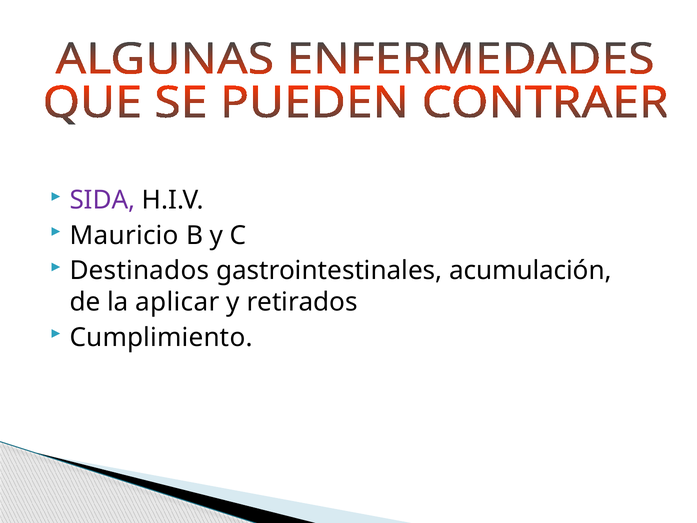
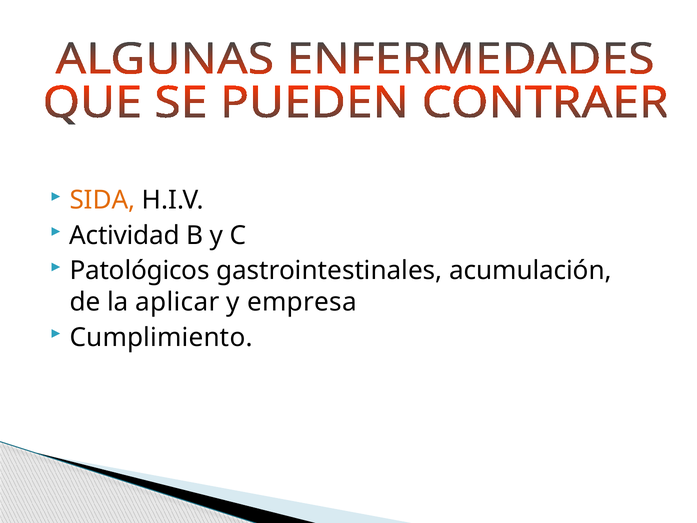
SIDA colour: purple -> orange
Mauricio: Mauricio -> Actividad
Destinados: Destinados -> Patológicos
retirados: retirados -> empresa
